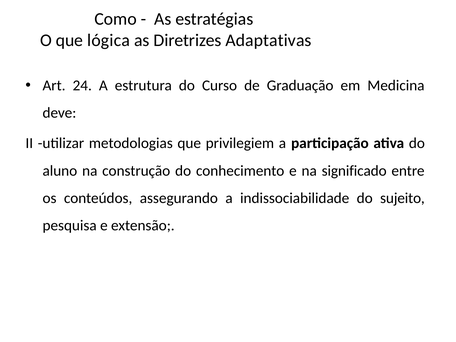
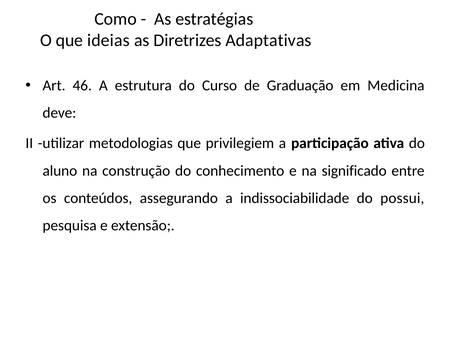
lógica: lógica -> ideias
24: 24 -> 46
sujeito: sujeito -> possui
